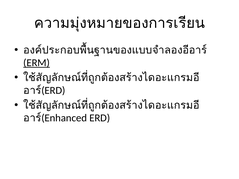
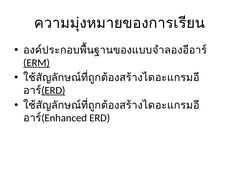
ERD at (53, 91) underline: none -> present
